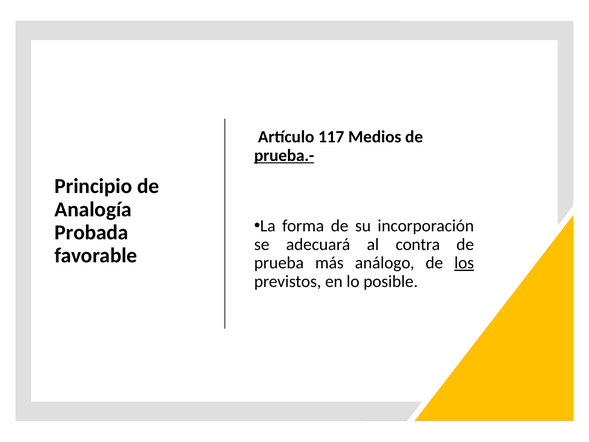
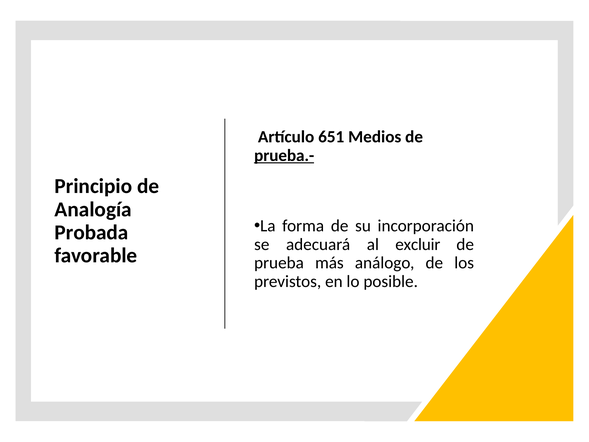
117: 117 -> 651
contra: contra -> excluir
los underline: present -> none
